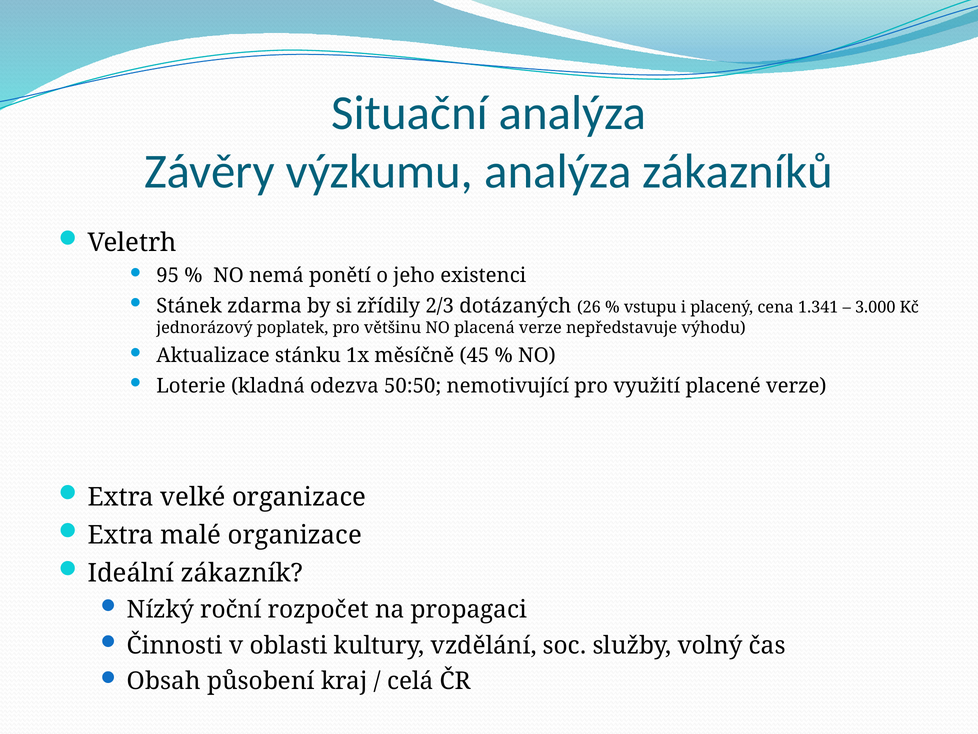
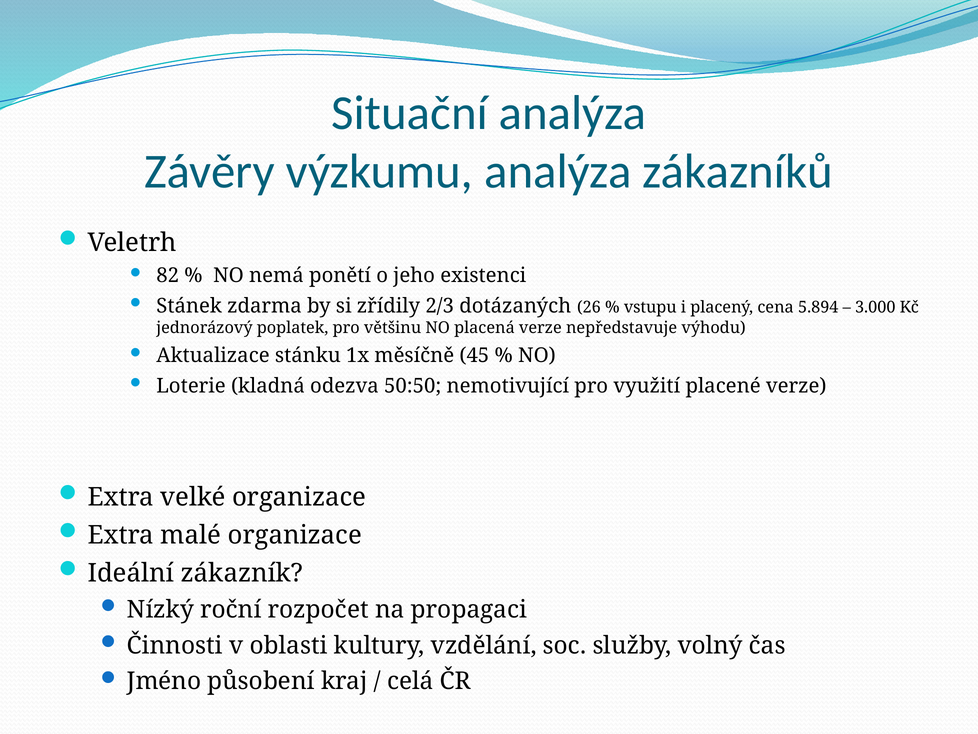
95: 95 -> 82
1.341: 1.341 -> 5.894
Obsah: Obsah -> Jméno
